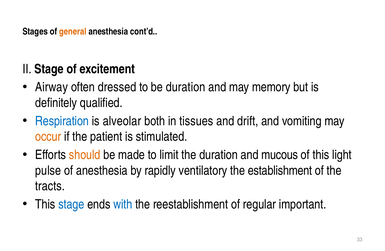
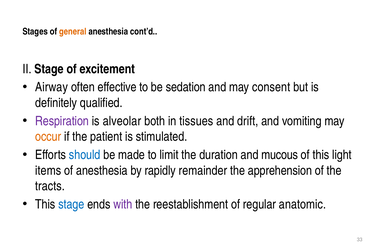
dressed: dressed -> effective
be duration: duration -> sedation
memory: memory -> consent
Respiration colour: blue -> purple
should colour: orange -> blue
pulse: pulse -> items
ventilatory: ventilatory -> remainder
establishment: establishment -> apprehension
with colour: blue -> purple
important: important -> anatomic
